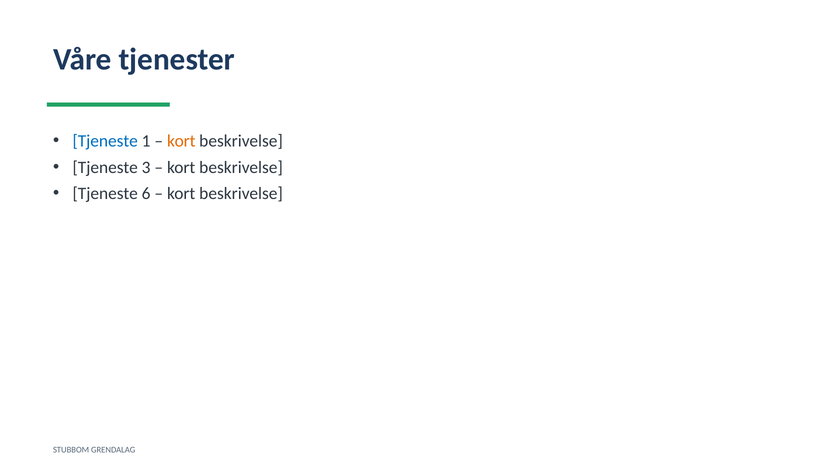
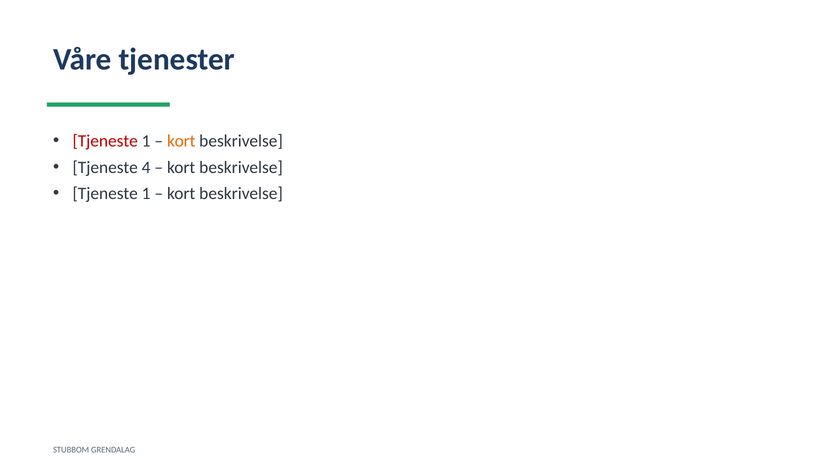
Tjeneste at (105, 141) colour: blue -> red
3: 3 -> 4
6 at (146, 193): 6 -> 1
